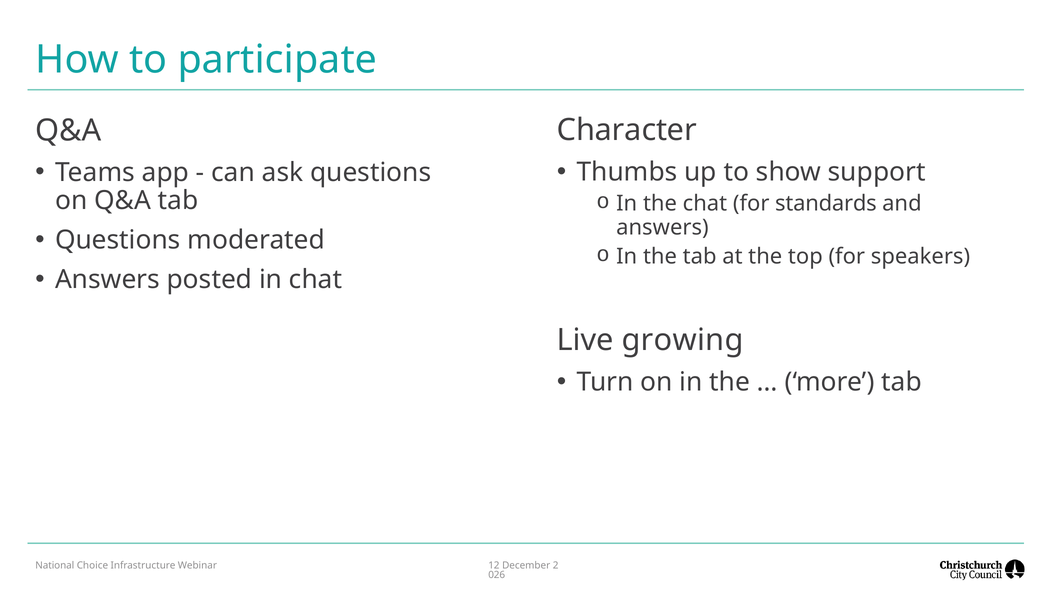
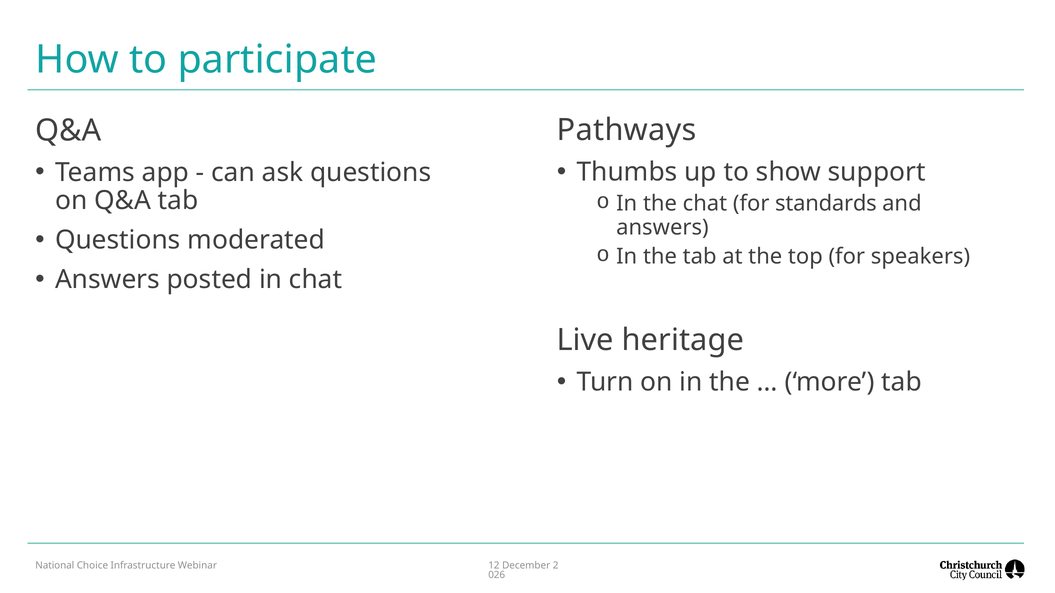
Character: Character -> Pathways
growing: growing -> heritage
